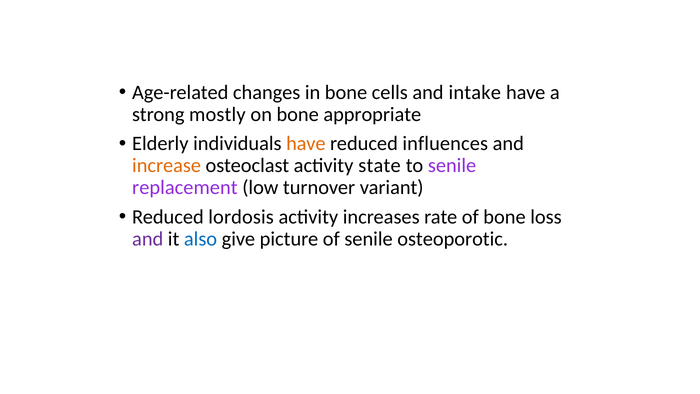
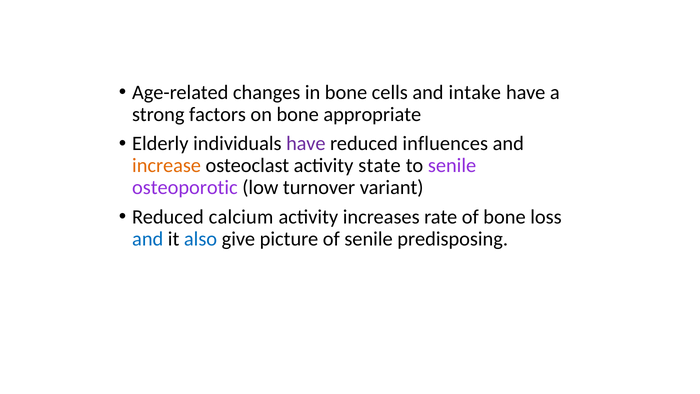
mostly: mostly -> factors
have at (306, 144) colour: orange -> purple
replacement: replacement -> osteoporotic
lordosis: lordosis -> calcium
and at (148, 239) colour: purple -> blue
osteoporotic: osteoporotic -> predisposing
